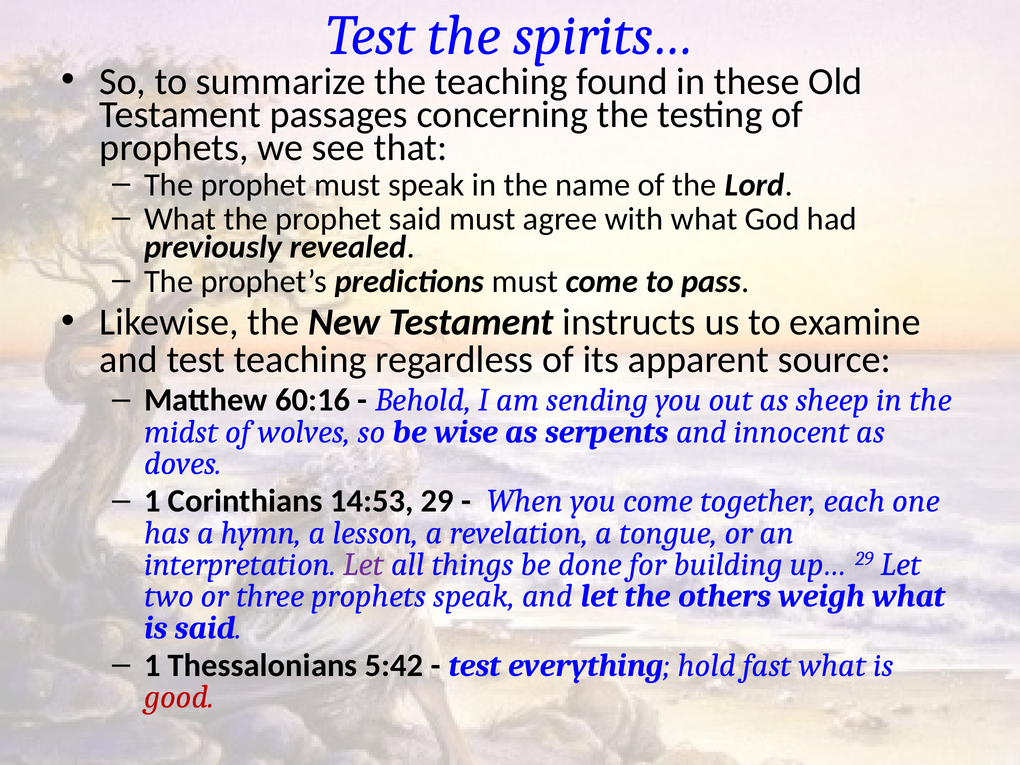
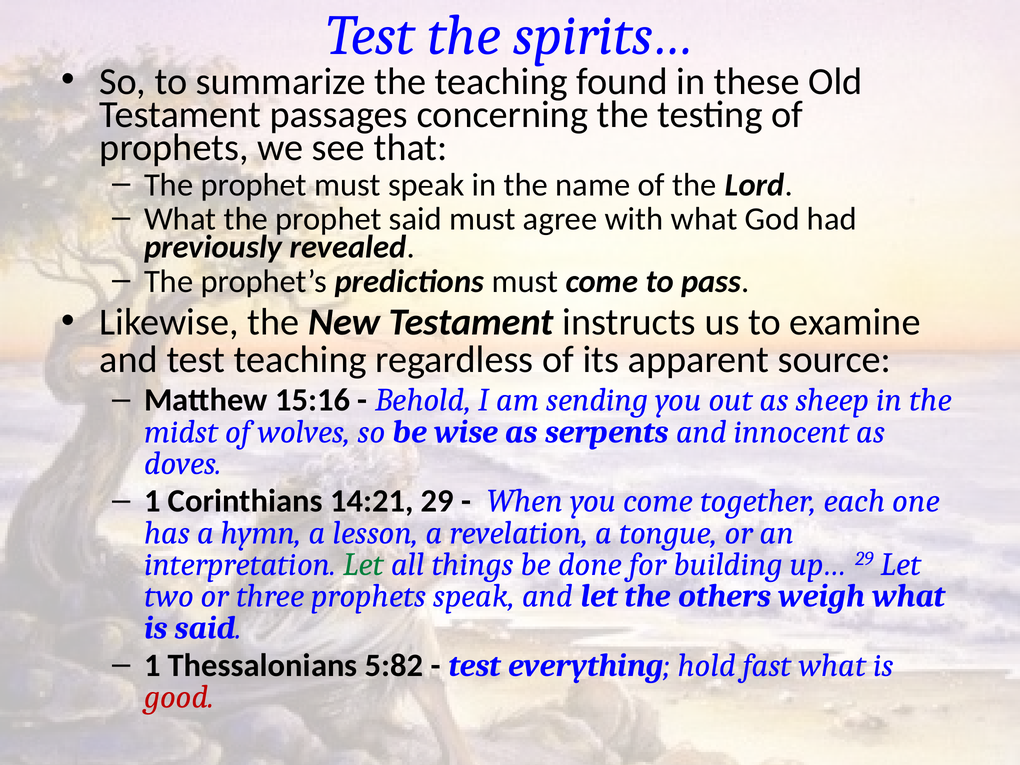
60:16: 60:16 -> 15:16
14:53: 14:53 -> 14:21
Let at (364, 565) colour: purple -> green
5:42: 5:42 -> 5:82
